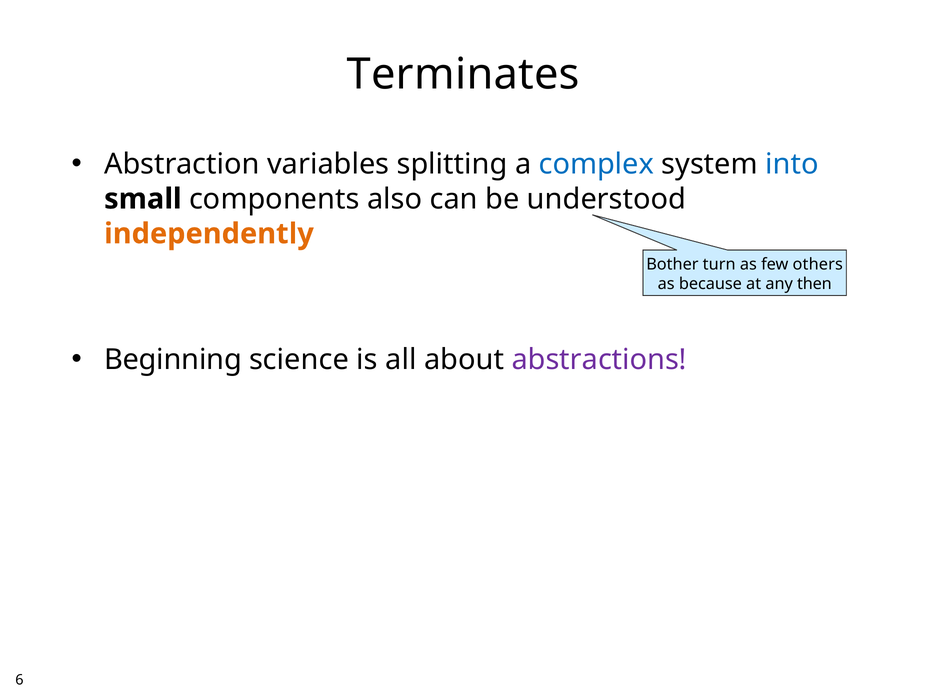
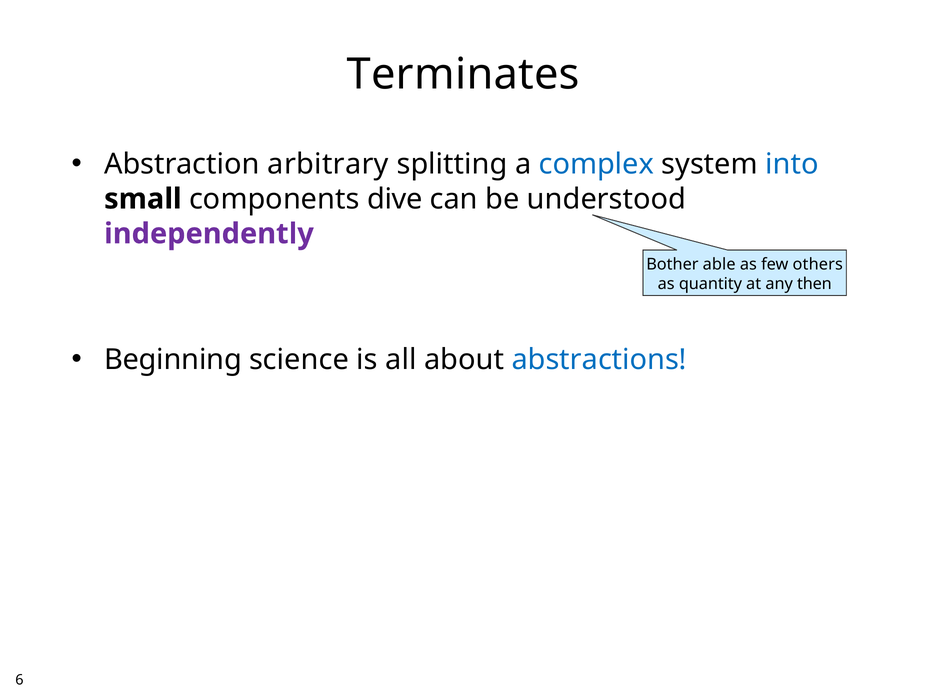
variables: variables -> arbitrary
also: also -> dive
independently colour: orange -> purple
turn: turn -> able
because: because -> quantity
abstractions colour: purple -> blue
